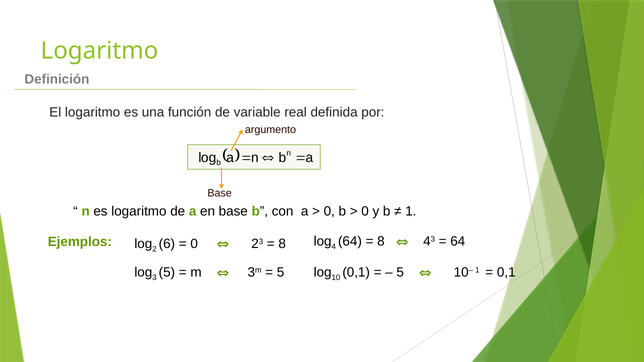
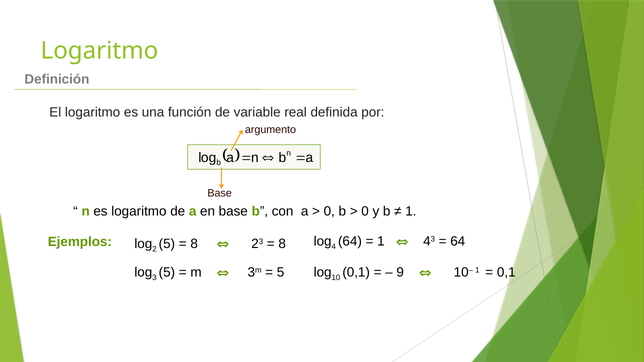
6 at (167, 244): 6 -> 5
0 at (194, 244): 0 -> 8
8 at (381, 242): 8 -> 1
5 at (400, 273): 5 -> 9
